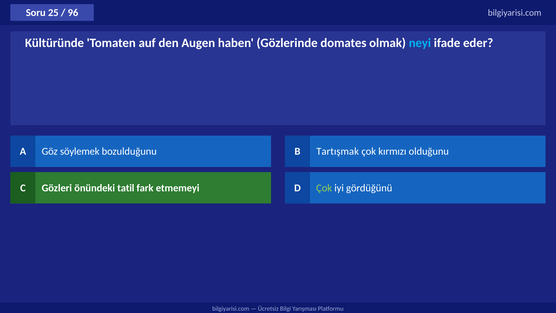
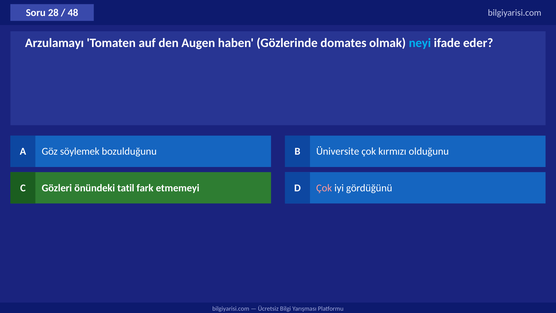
25: 25 -> 28
96: 96 -> 48
Kültüründe: Kültüründe -> Arzulamayı
Tartışmak: Tartışmak -> Üniversite
Çok at (324, 188) colour: light green -> pink
